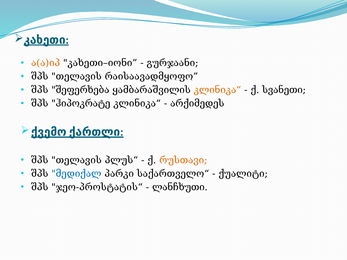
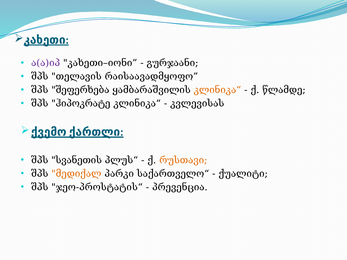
ა(ა)იპ colour: orange -> purple
სვანეთი: სვანეთი -> წლამდე
არქიმედეს: არქიმედეს -> კვლევისას
თელავის at (76, 160): თელავის -> სვანეთის
მედიქალ colour: blue -> orange
ლანჩხუთი: ლანჩხუთი -> პრევენცია
